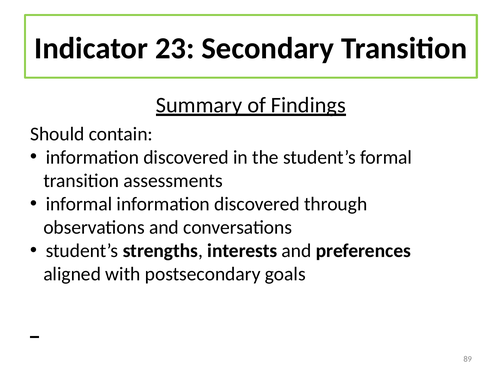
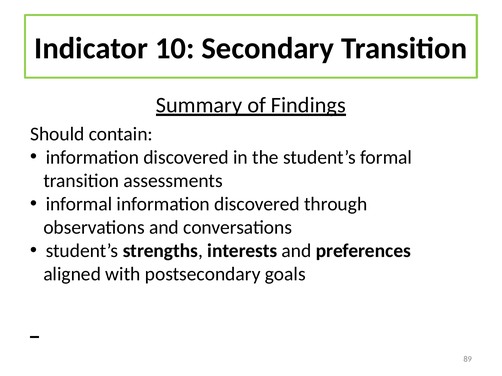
23: 23 -> 10
